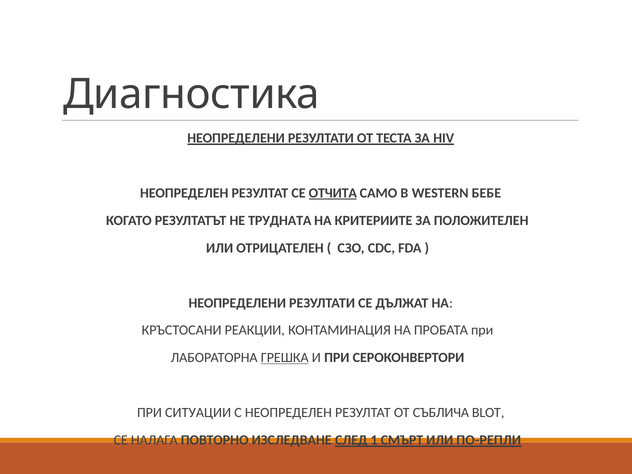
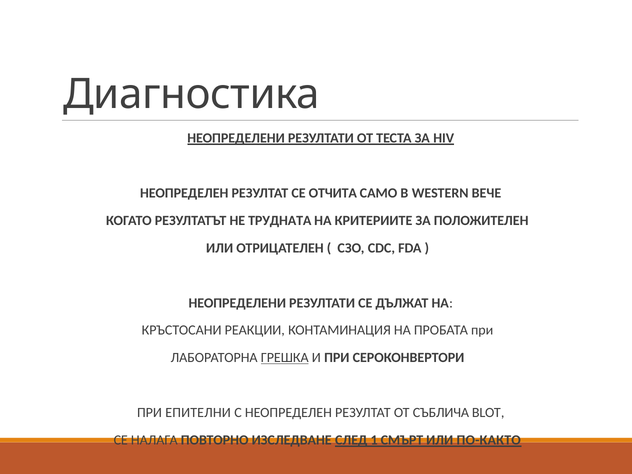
ОТЧИТА underline: present -> none
БЕБЕ: БЕБЕ -> ВЕЧЕ
СИТУАЦИИ: СИТУАЦИИ -> ЕПИТЕЛНИ
ПО-РЕПЛИ: ПО-РЕПЛИ -> ПО-КАКТО
